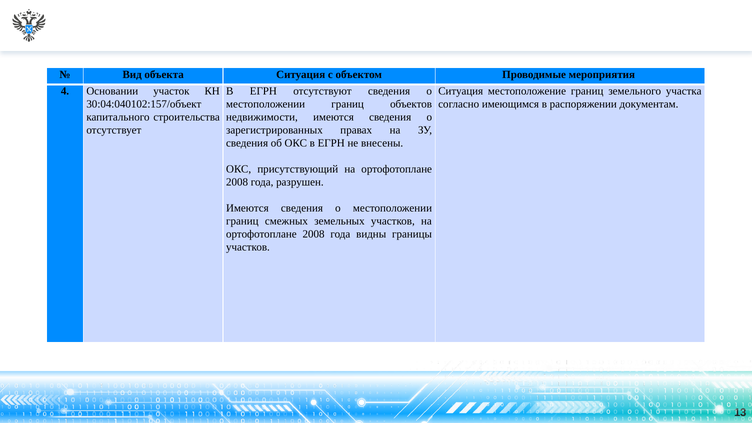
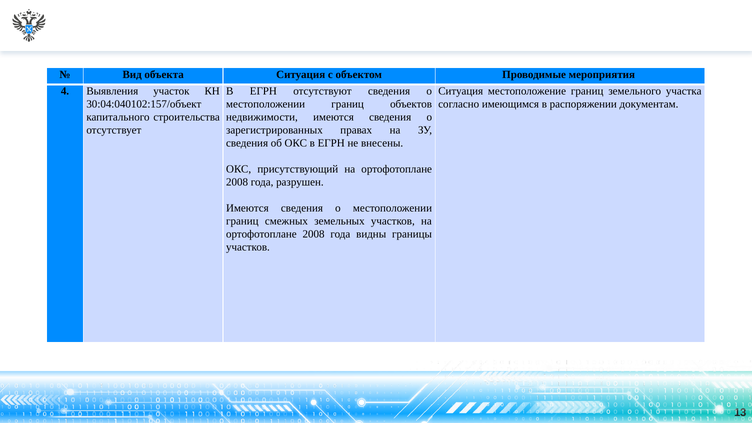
Основании: Основании -> Выявления
